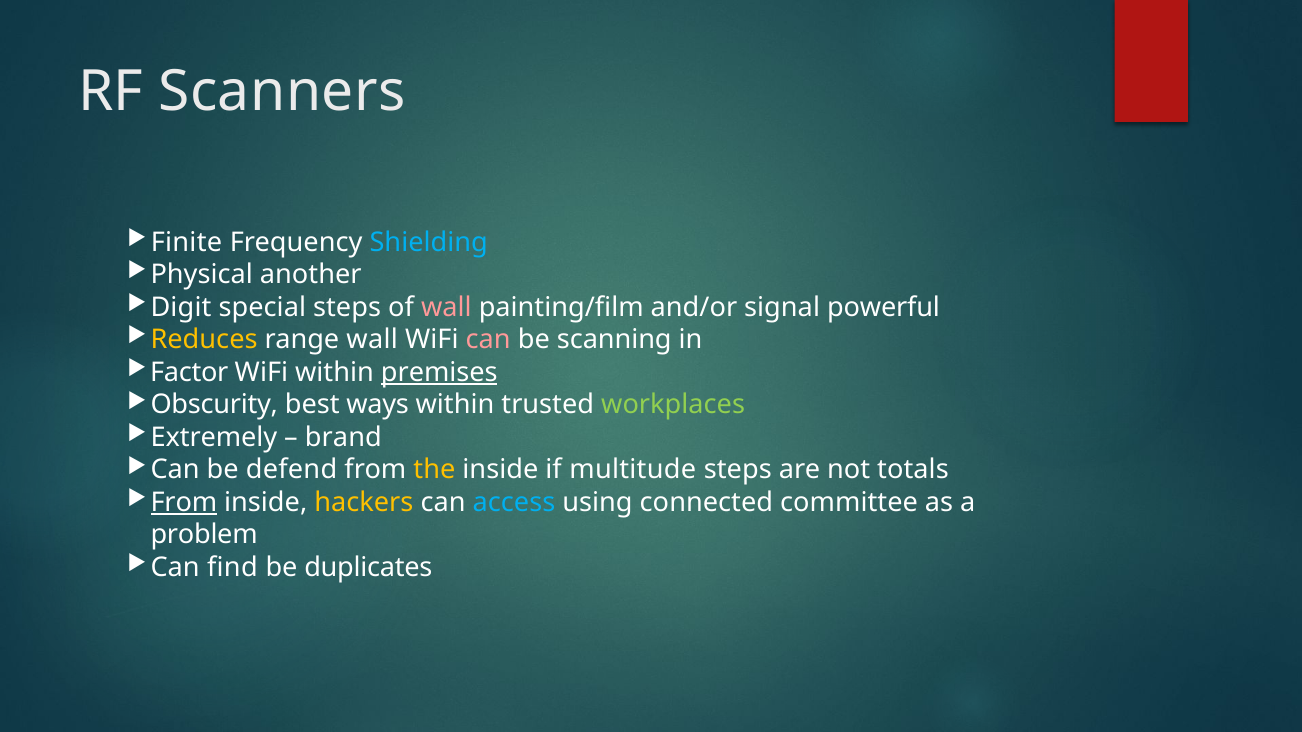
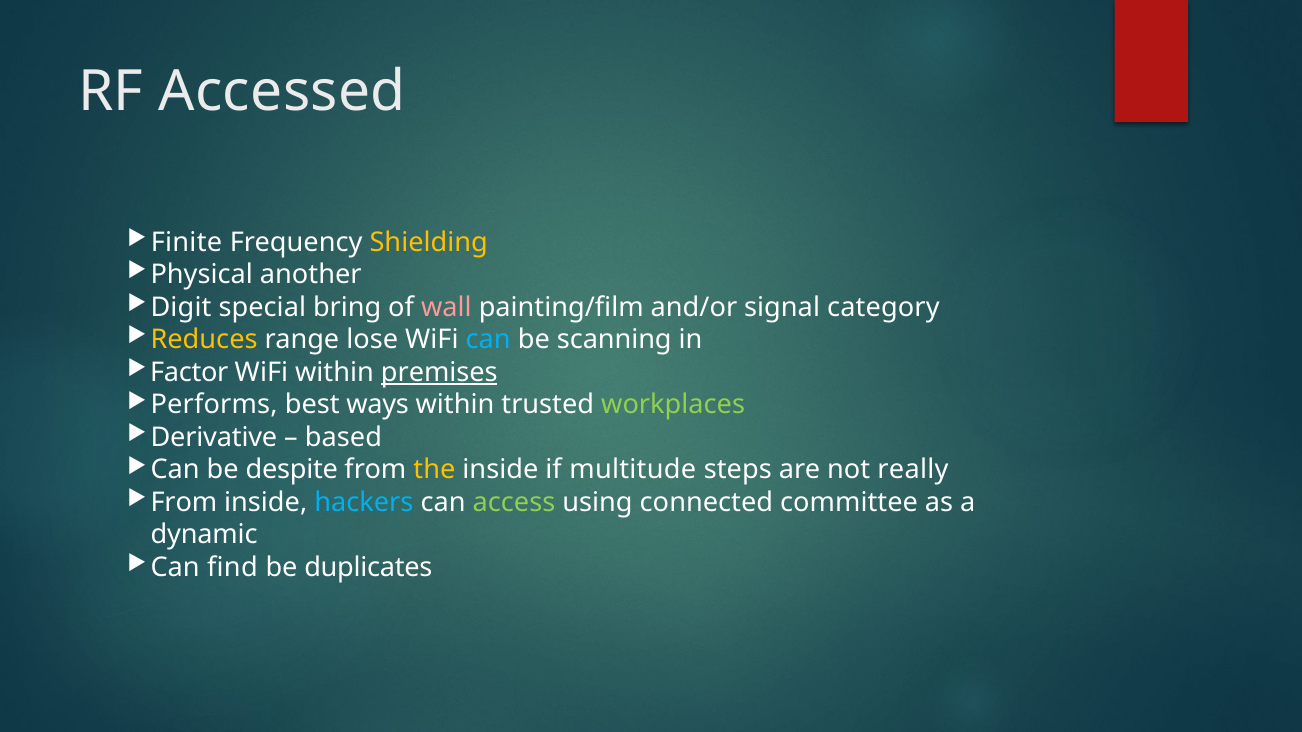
Scanners: Scanners -> Accessed
Shielding colour: light blue -> yellow
special steps: steps -> bring
powerful: powerful -> category
range wall: wall -> lose
can at (488, 340) colour: pink -> light blue
Obscurity: Obscurity -> Performs
Extremely: Extremely -> Derivative
brand: brand -> based
defend: defend -> despite
totals: totals -> really
From at (184, 503) underline: present -> none
hackers colour: yellow -> light blue
access colour: light blue -> light green
problem: problem -> dynamic
